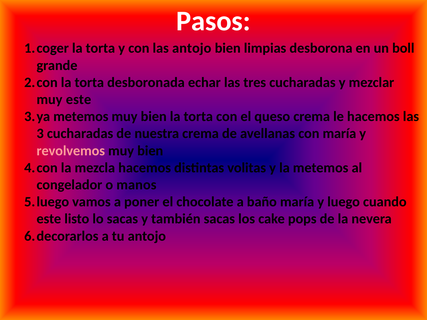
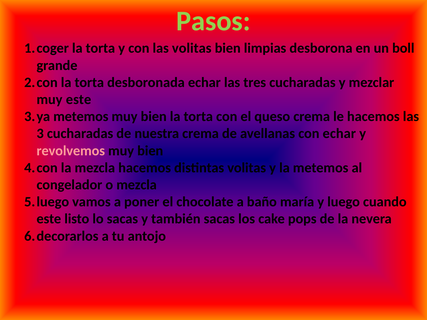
Pasos colour: white -> light green
las antojo: antojo -> volitas
con maría: maría -> echar
o manos: manos -> mezcla
